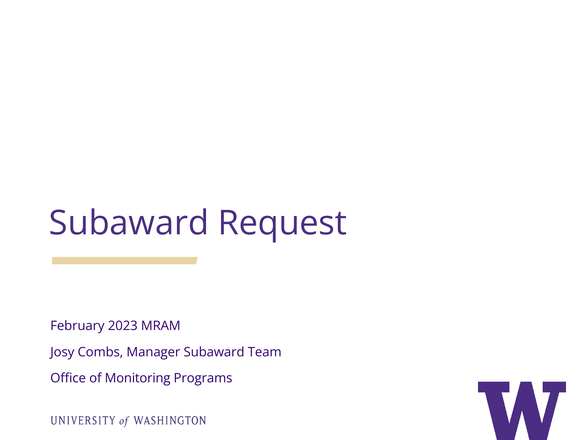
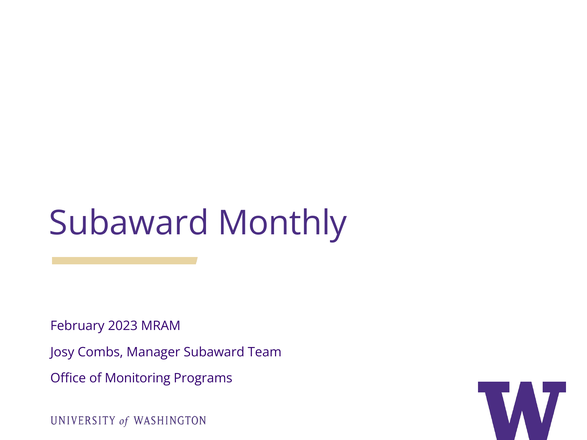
Request: Request -> Monthly
